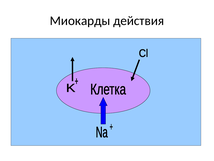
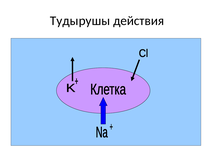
Миокарды: Миокарды -> Тудырушы
